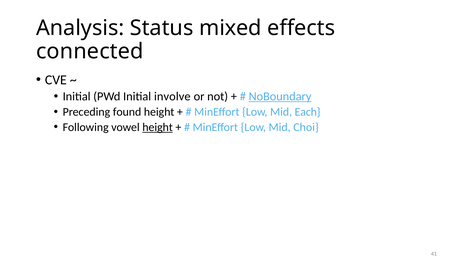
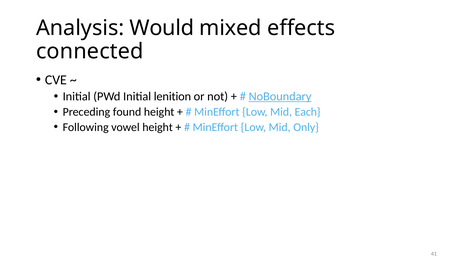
Status: Status -> Would
involve: involve -> lenition
height at (158, 127) underline: present -> none
Choi: Choi -> Only
